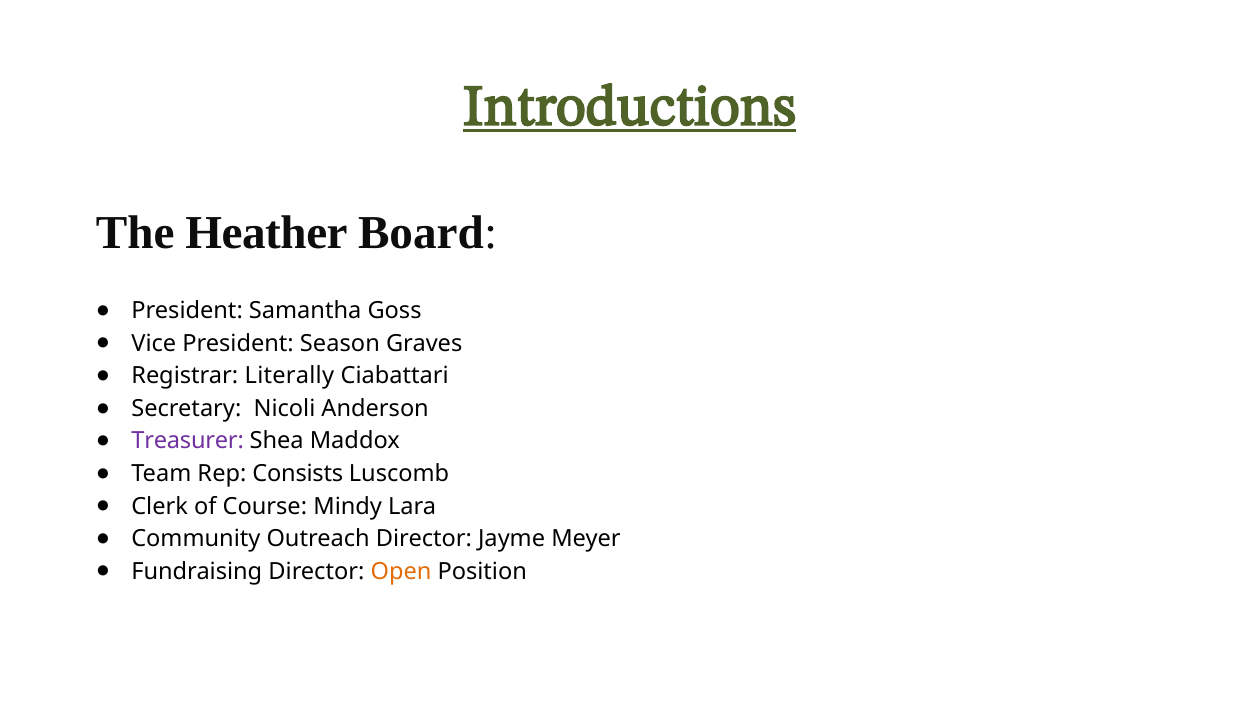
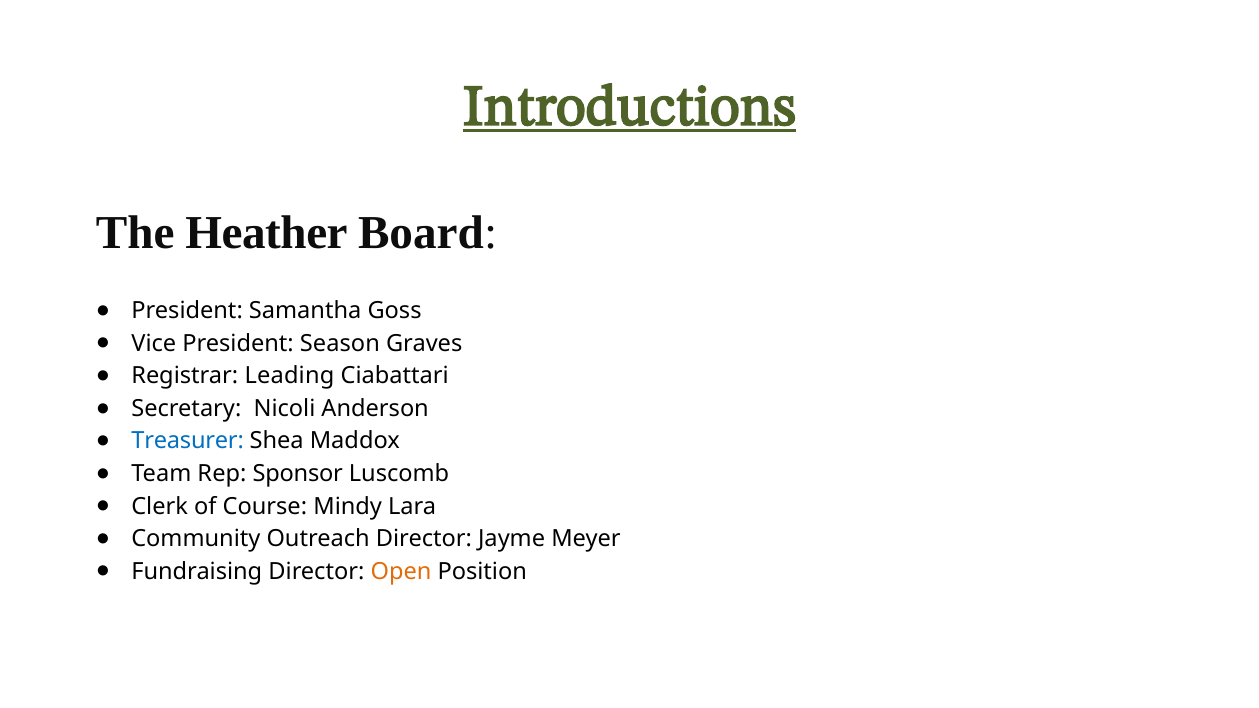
Literally: Literally -> Leading
Treasurer colour: purple -> blue
Consists: Consists -> Sponsor
